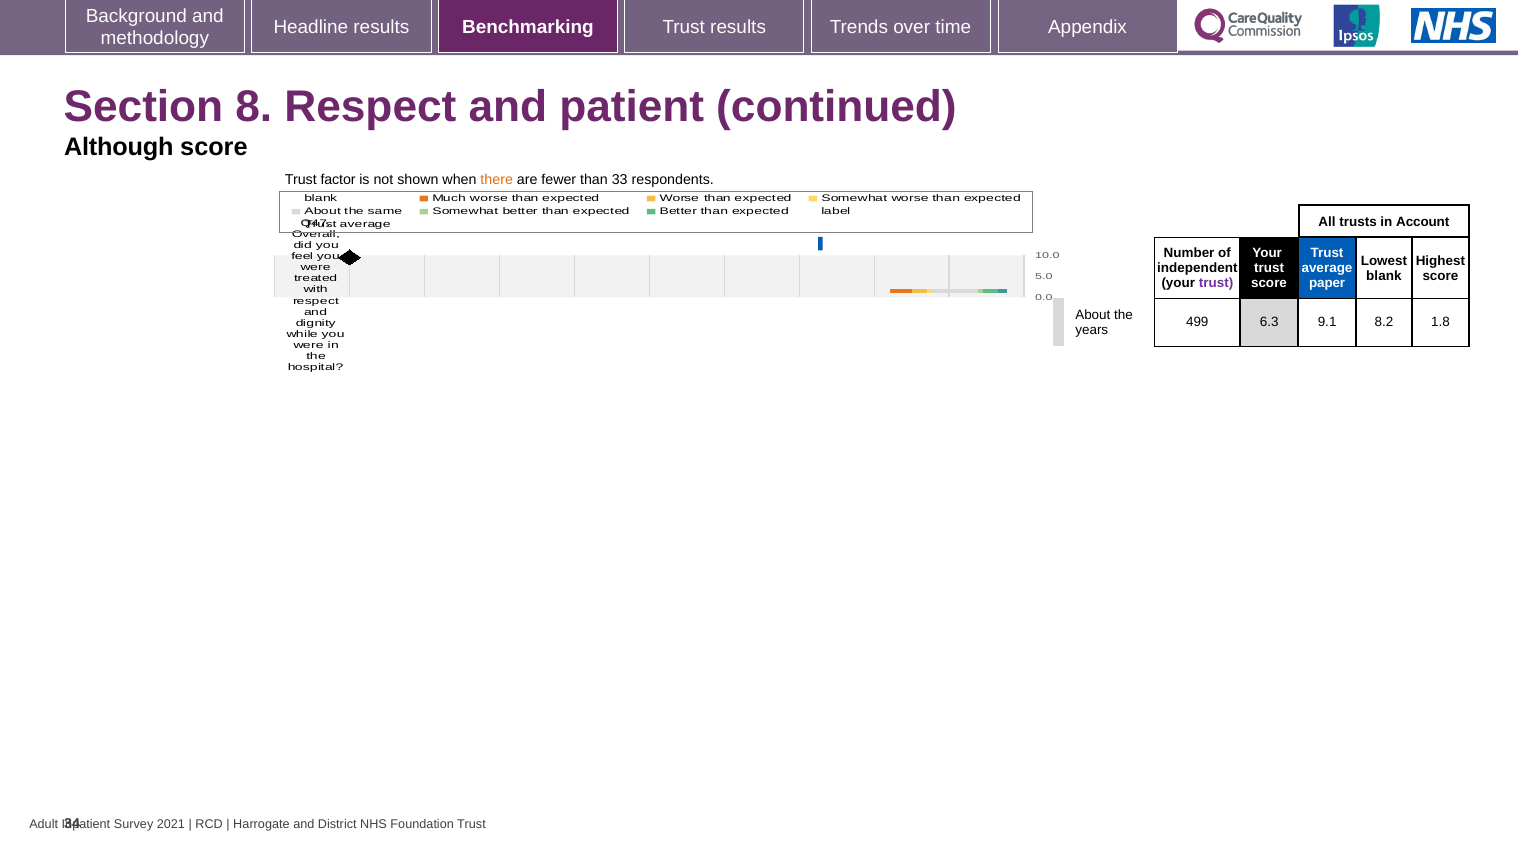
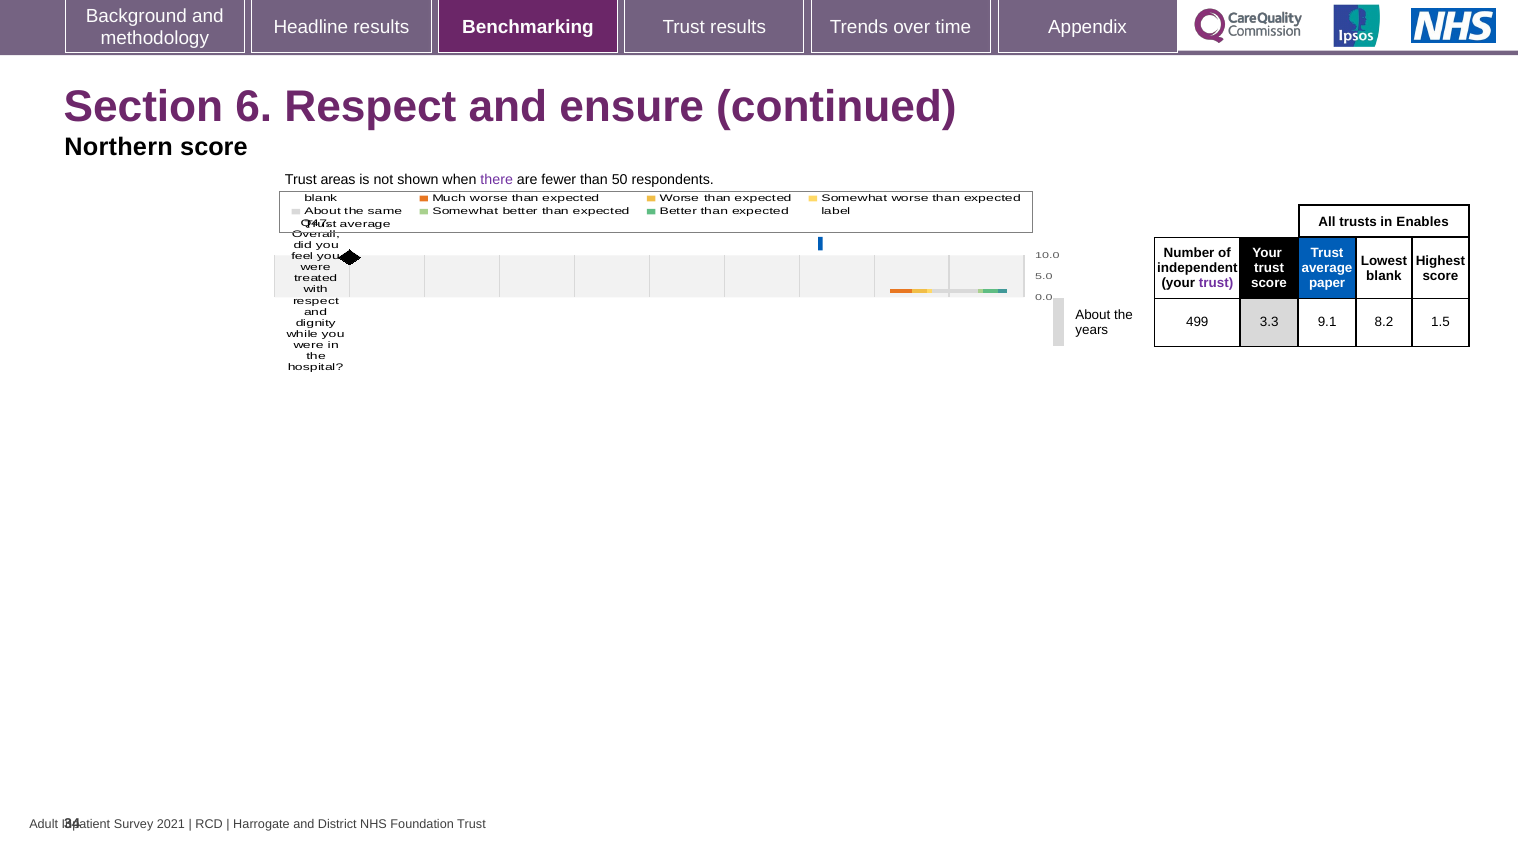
8: 8 -> 6
patient: patient -> ensure
Although: Although -> Northern
factor: factor -> areas
there colour: orange -> purple
33: 33 -> 50
Account: Account -> Enables
6.3: 6.3 -> 3.3
1.8: 1.8 -> 1.5
